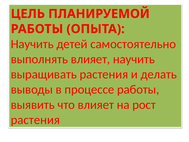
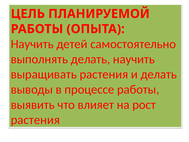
выполнять влияет: влияет -> делать
